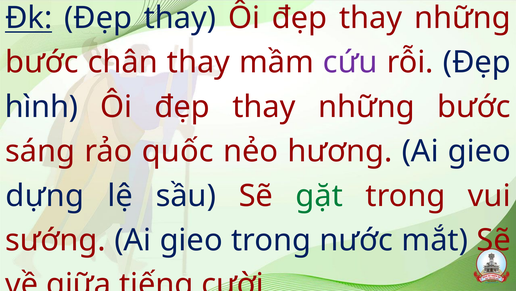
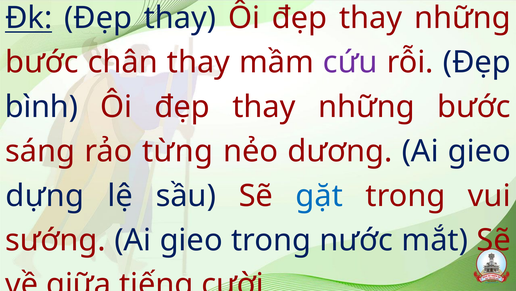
hình: hình -> bình
quốc: quốc -> từng
hương: hương -> dương
gặt colour: green -> blue
